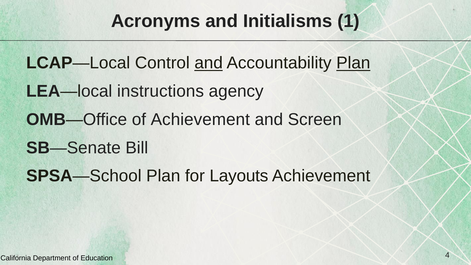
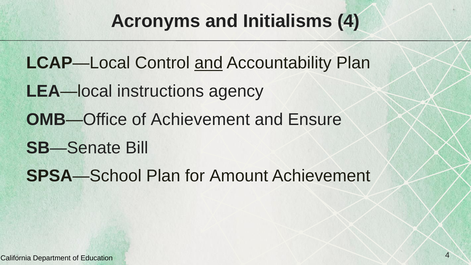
Initialisms 1: 1 -> 4
Plan at (353, 63) underline: present -> none
Screen: Screen -> Ensure
Layouts: Layouts -> Amount
